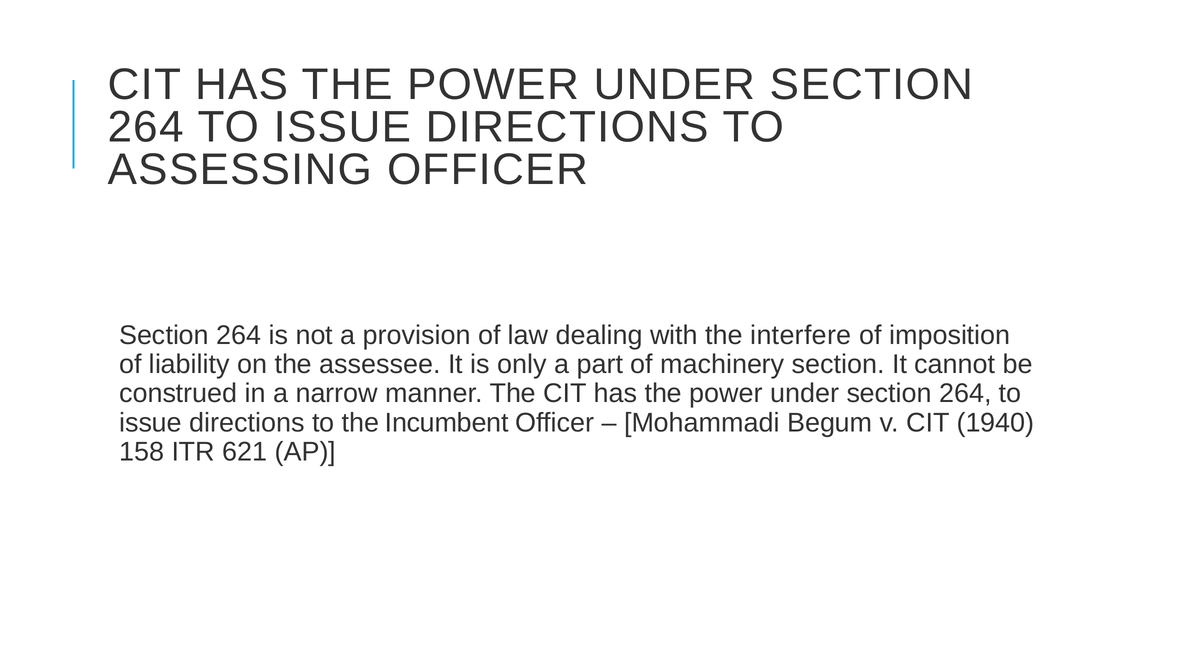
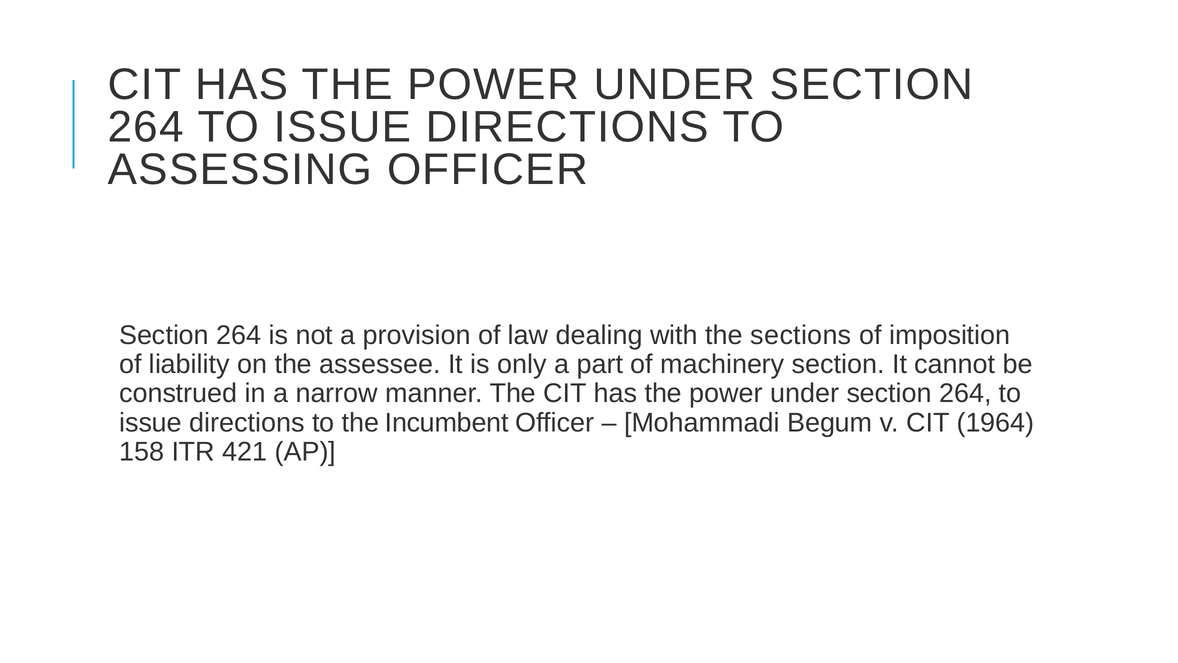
interfere: interfere -> sections
1940: 1940 -> 1964
621: 621 -> 421
